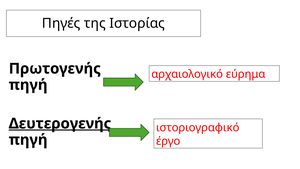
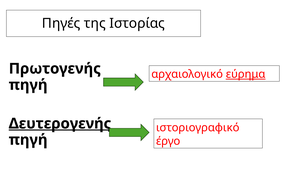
εύρημα underline: none -> present
